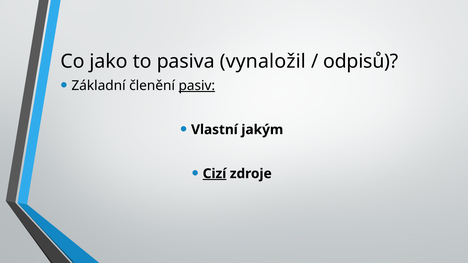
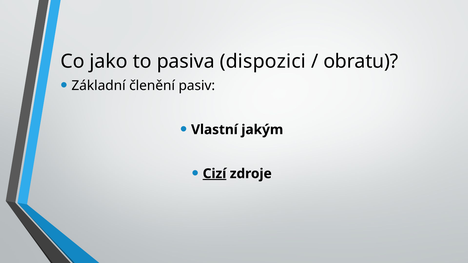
vynaložil: vynaložil -> dispozici
odpisů: odpisů -> obratu
pasiv underline: present -> none
